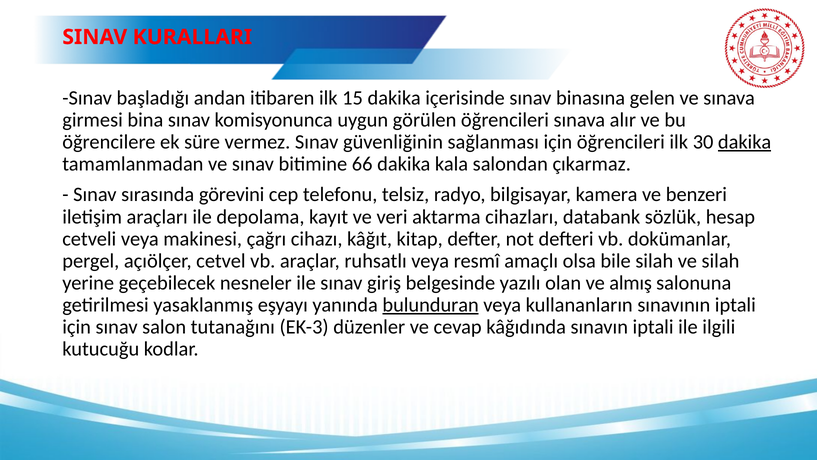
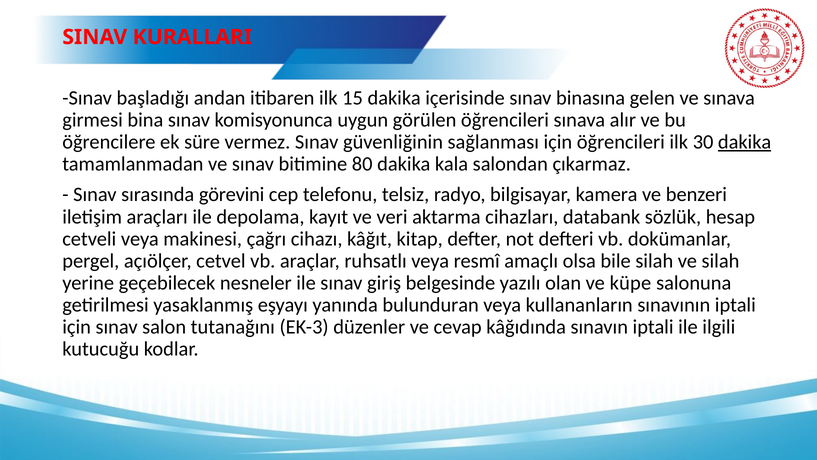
66: 66 -> 80
almış: almış -> küpe
bulunduran underline: present -> none
